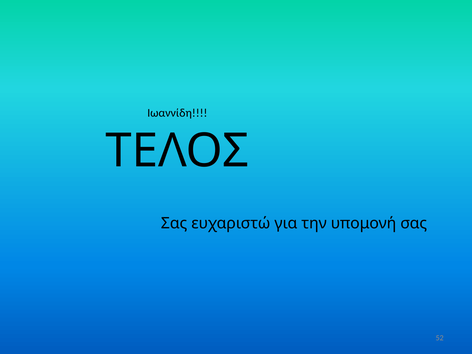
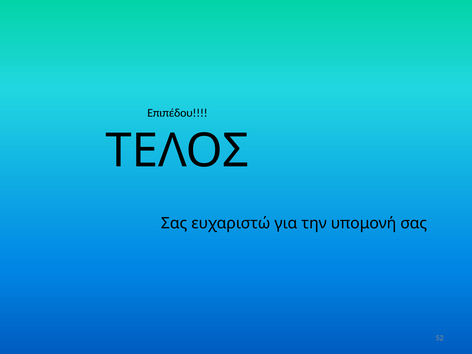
Ιωαννίδη: Ιωαννίδη -> Επιπέδου
